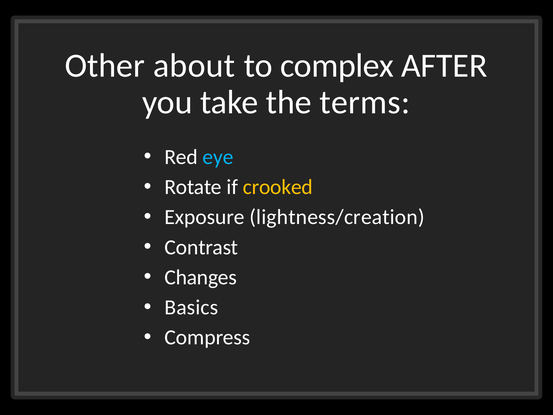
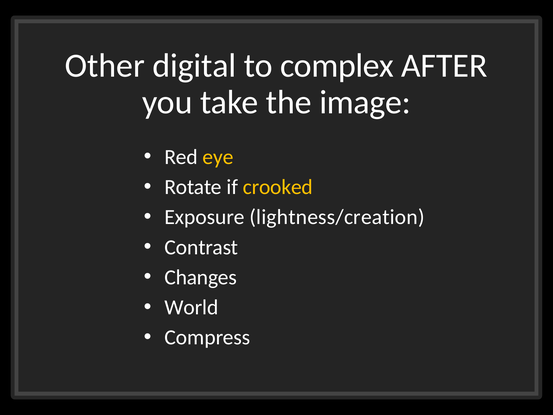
about: about -> digital
terms: terms -> image
eye colour: light blue -> yellow
Basics: Basics -> World
